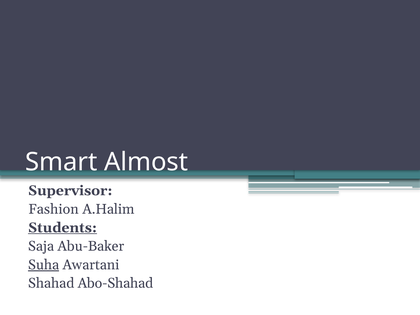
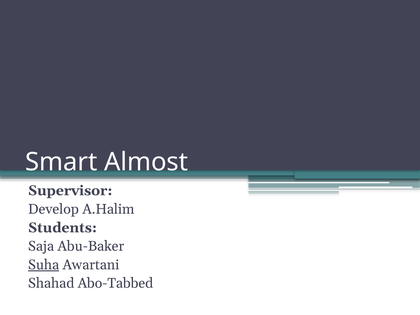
Fashion: Fashion -> Develop
Students underline: present -> none
Abo-Shahad: Abo-Shahad -> Abo-Tabbed
